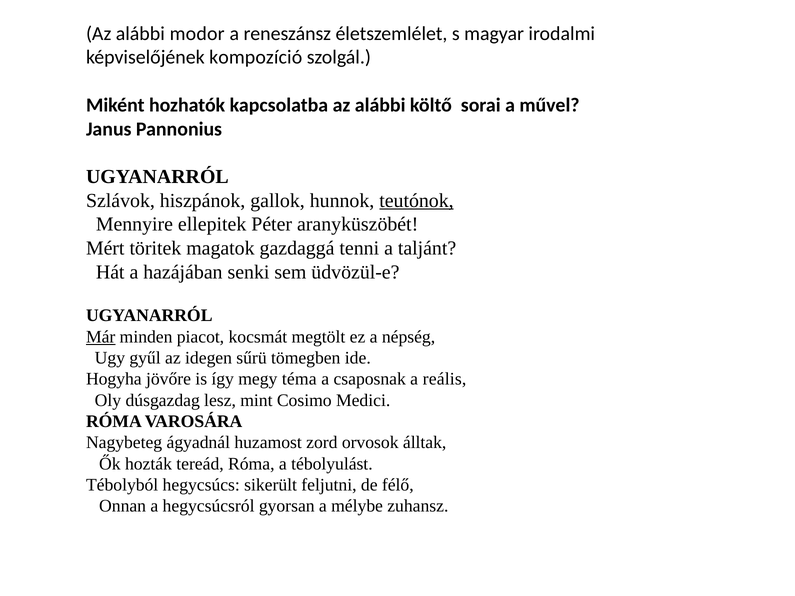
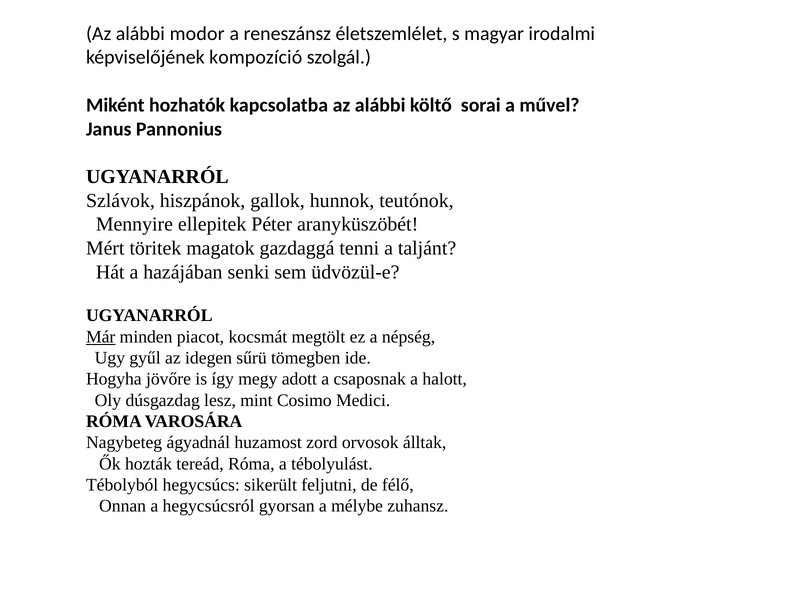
teutónok underline: present -> none
téma: téma -> adott
reális: reális -> halott
